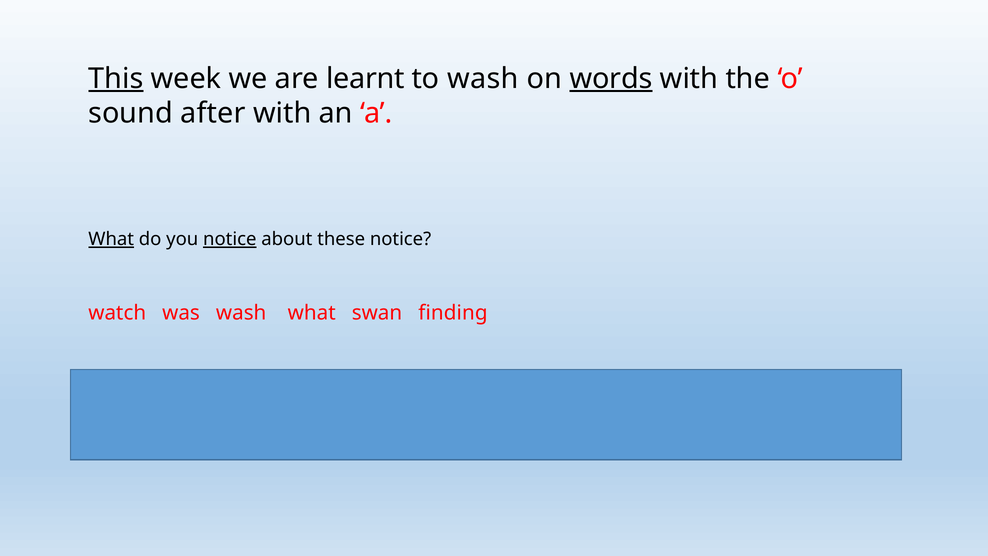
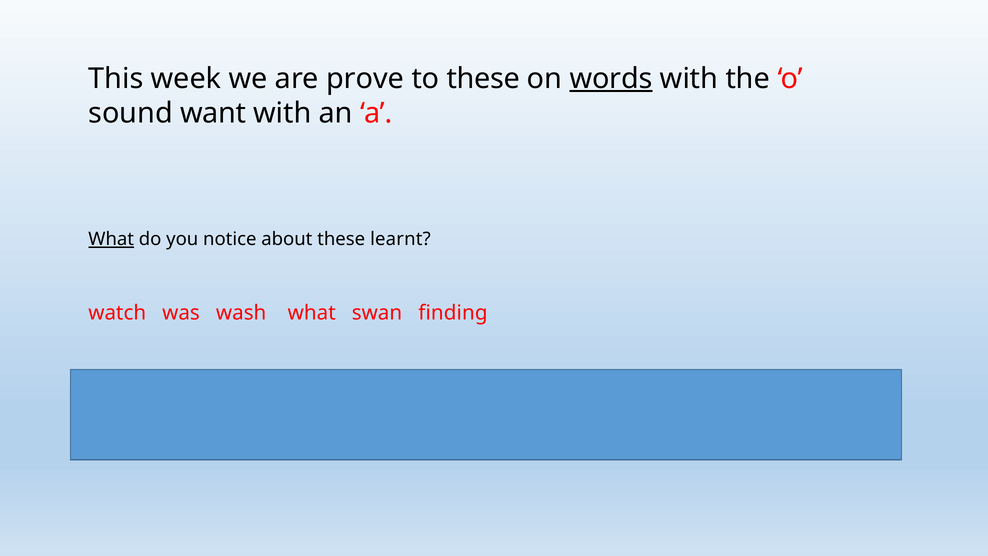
This underline: present -> none
learnt: learnt -> prove
to wash: wash -> these
sound after: after -> want
notice at (230, 239) underline: present -> none
these notice: notice -> learnt
